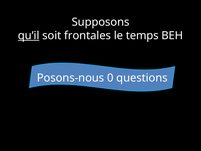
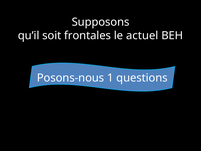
qu’il underline: present -> none
temps: temps -> actuel
0: 0 -> 1
